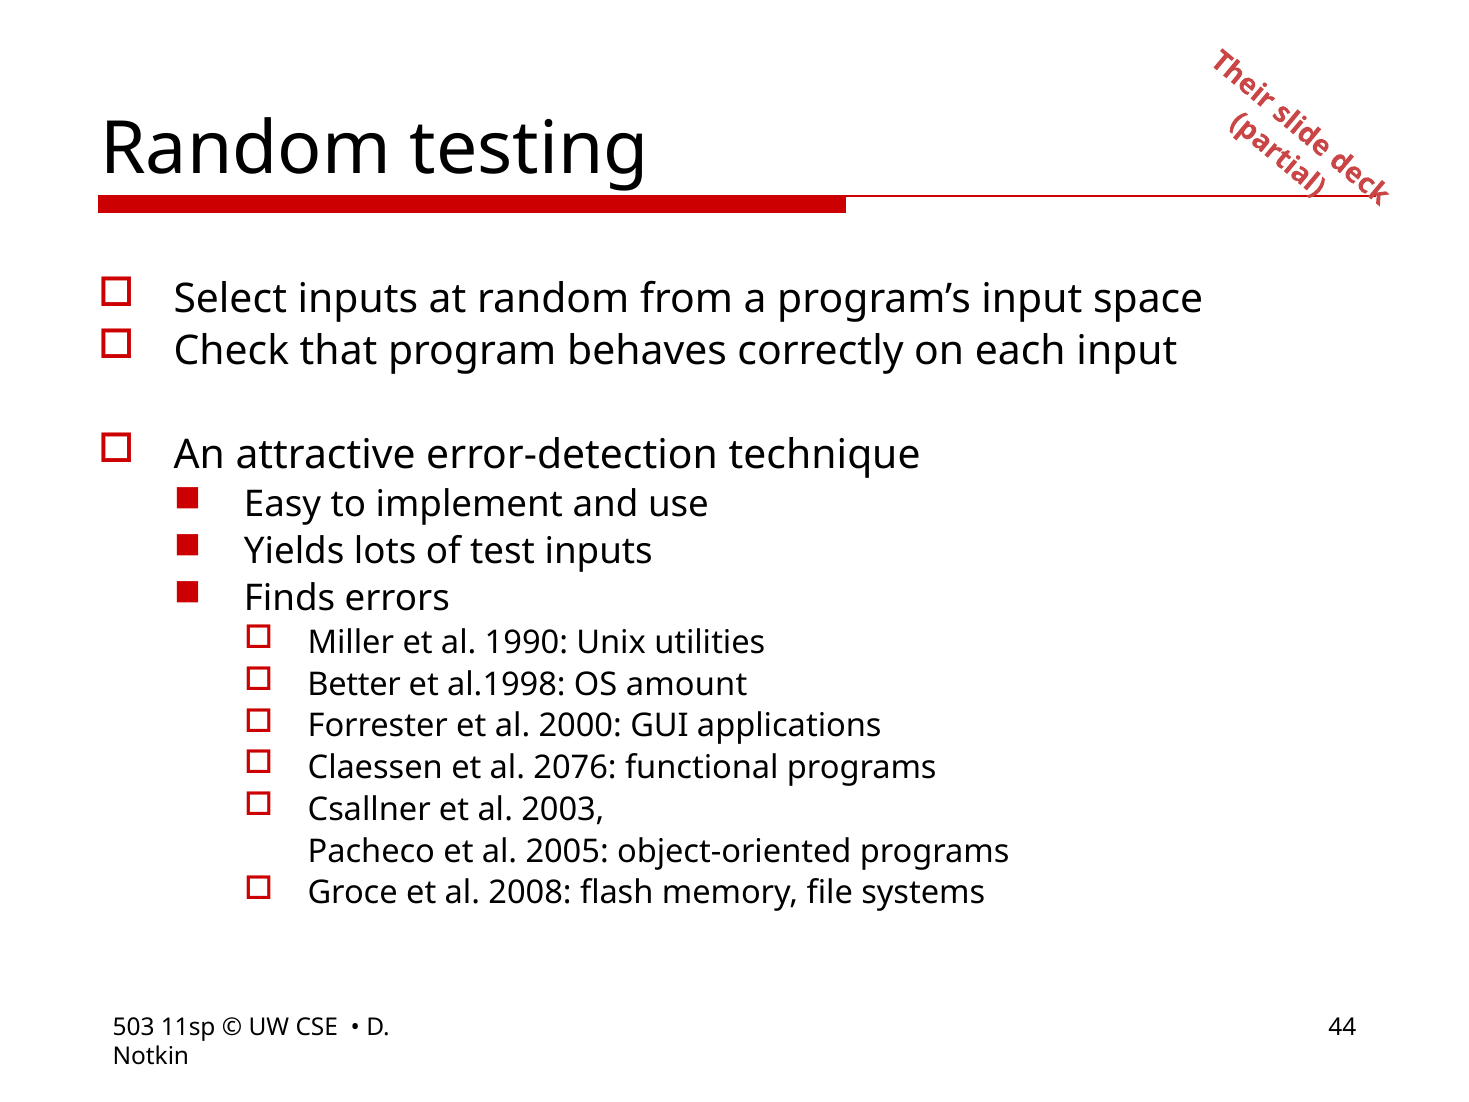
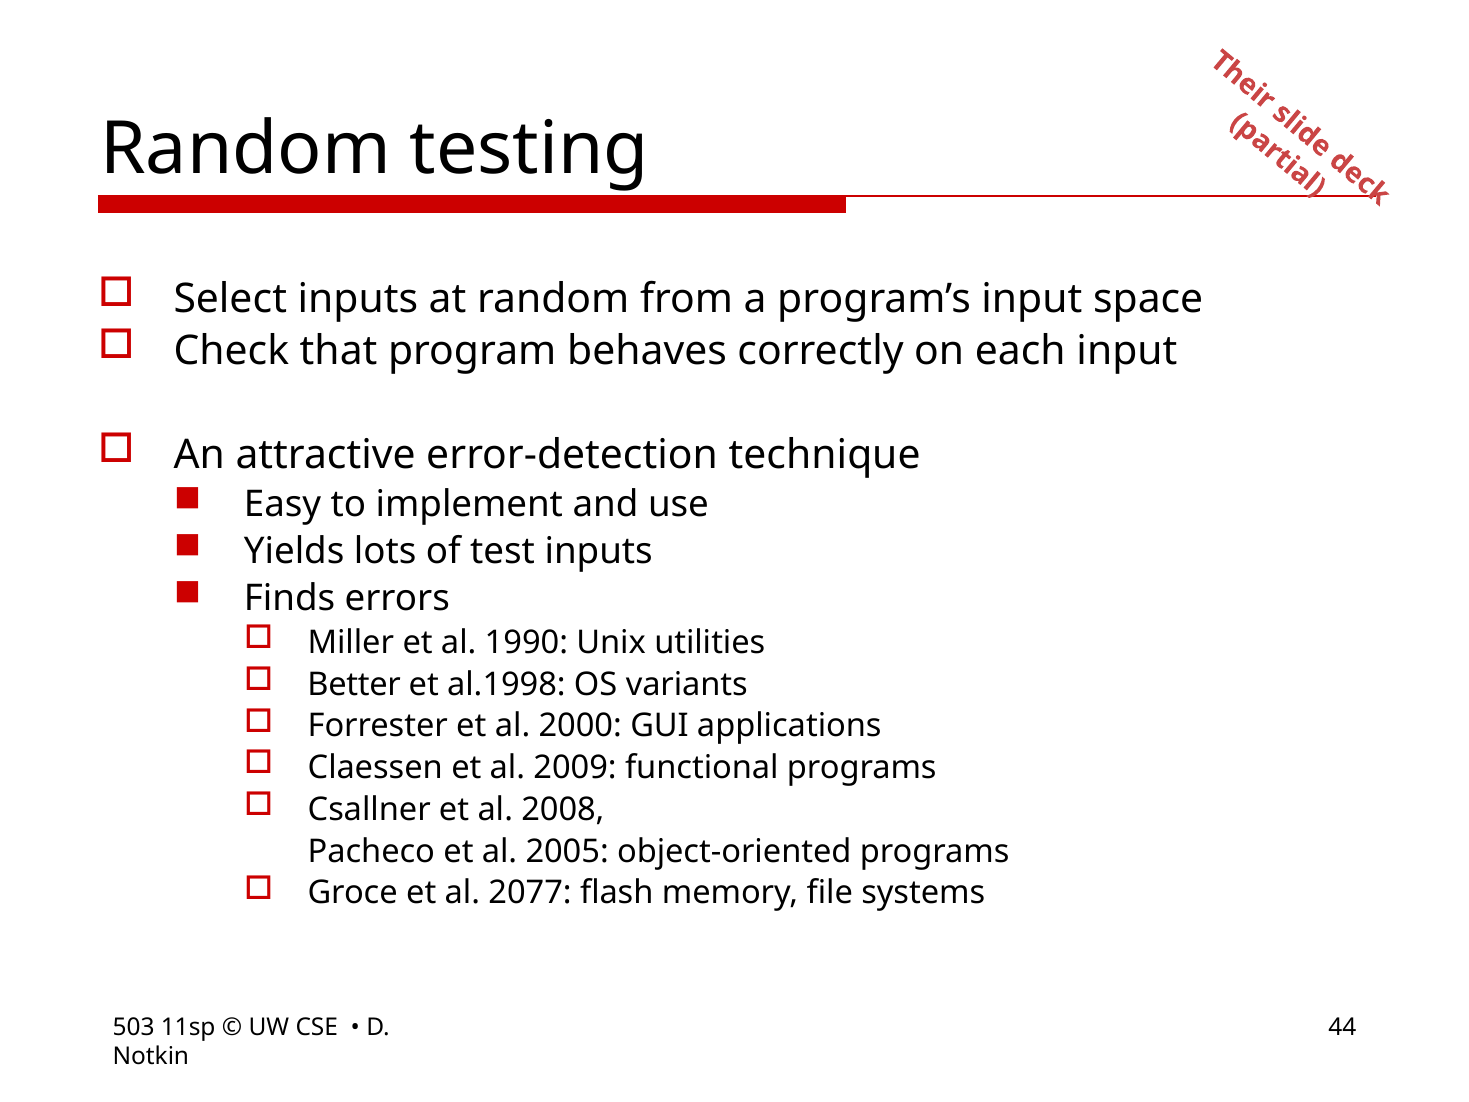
amount: amount -> variants
2076: 2076 -> 2009
2003: 2003 -> 2008
2008: 2008 -> 2077
